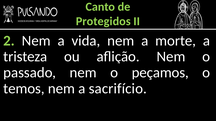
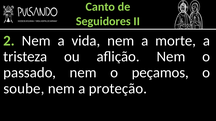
Protegidos: Protegidos -> Seguidores
temos: temos -> soube
sacrifício: sacrifício -> proteção
